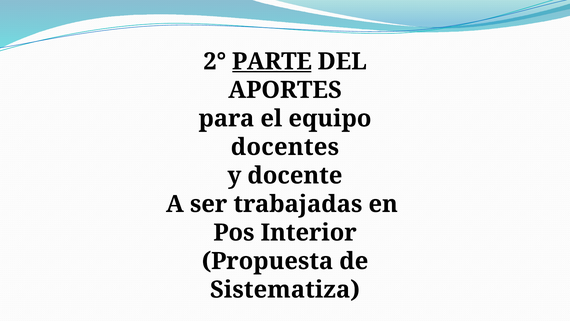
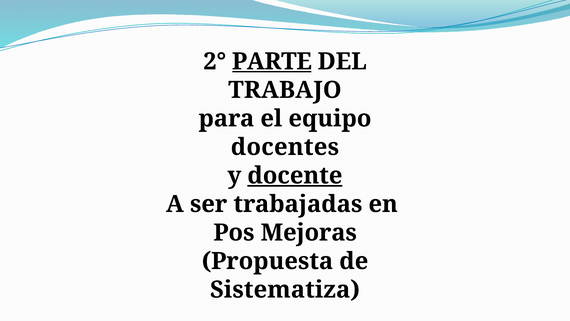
APORTES: APORTES -> TRABAJO
docente underline: none -> present
Interior: Interior -> Mejoras
